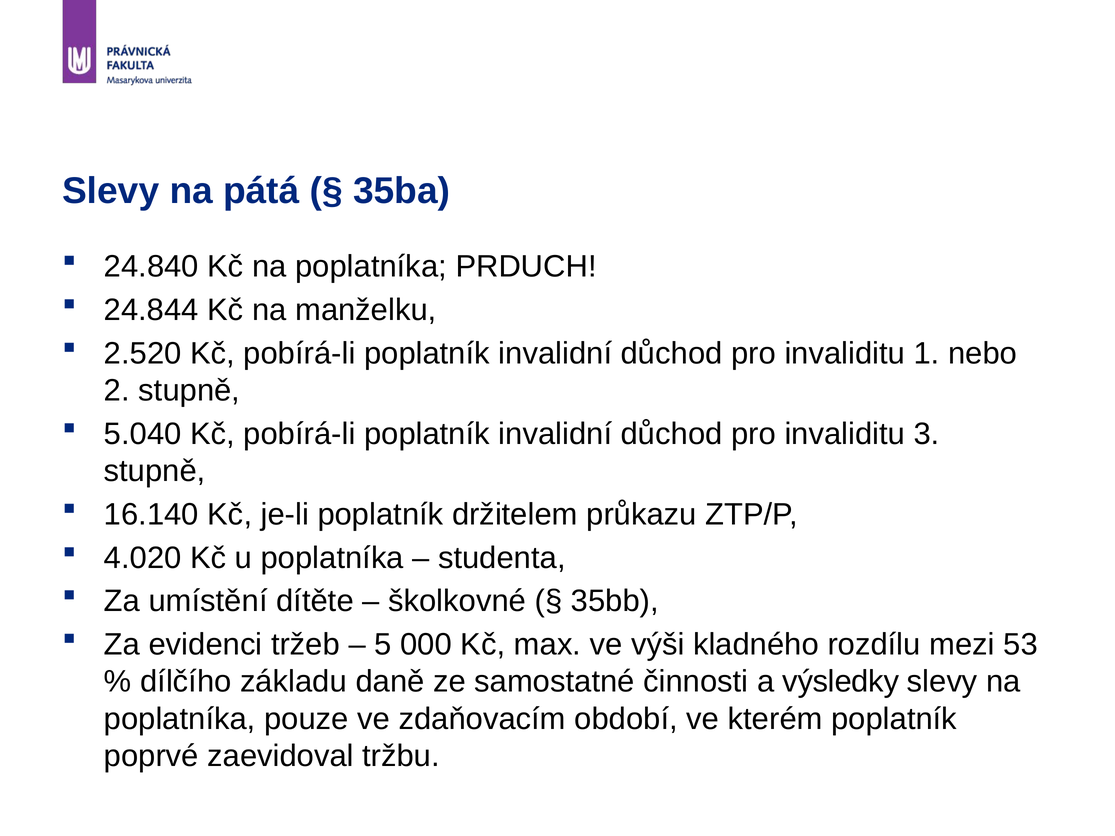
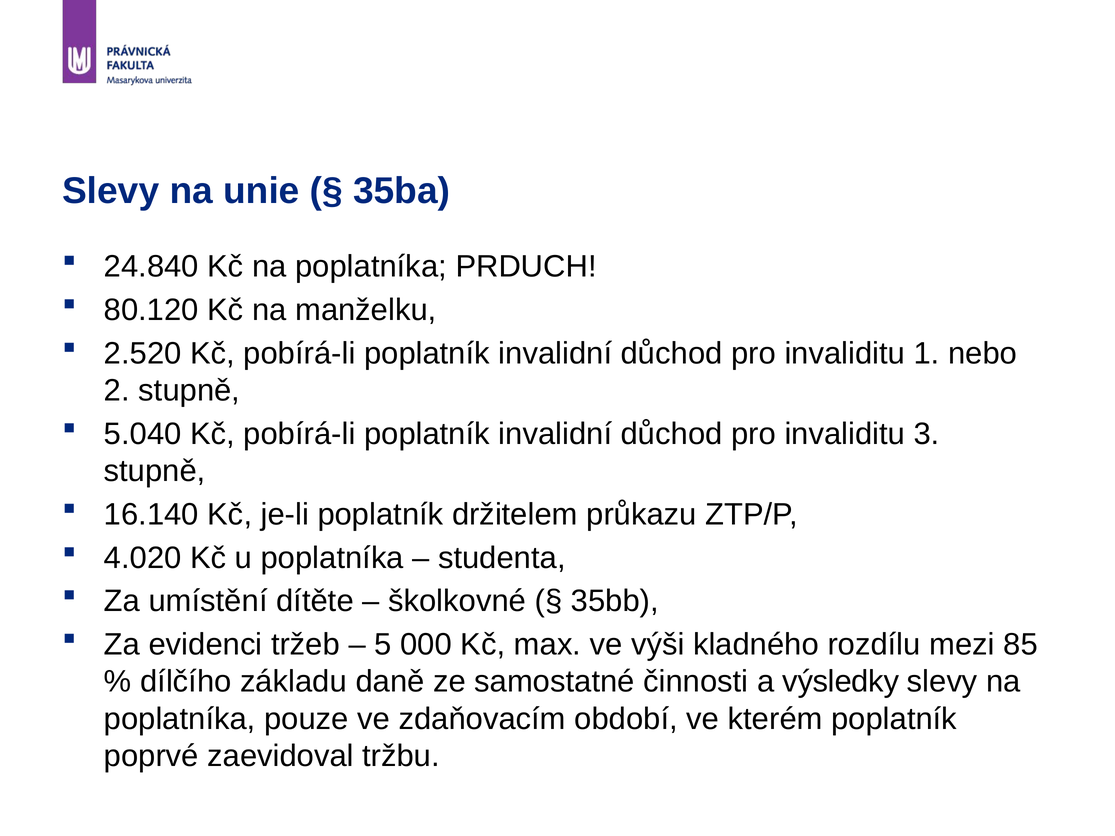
pátá: pátá -> unie
24.844: 24.844 -> 80.120
53: 53 -> 85
